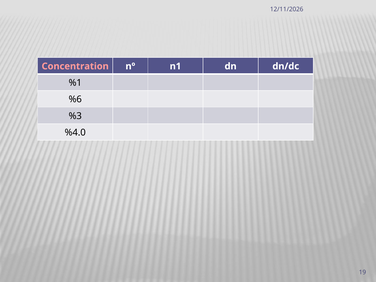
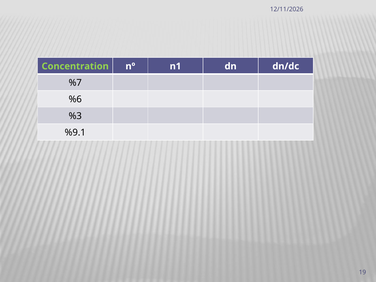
Concentration colour: pink -> light green
%1: %1 -> %7
%4.0: %4.0 -> %9.1
